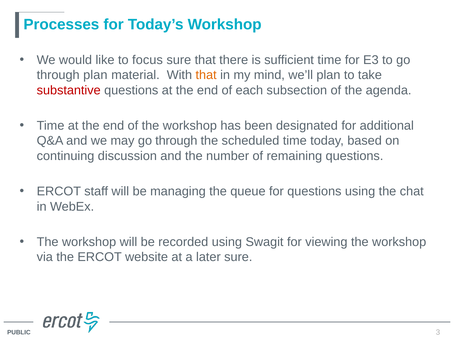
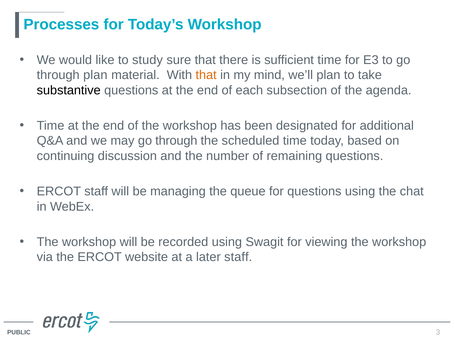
focus: focus -> study
substantive colour: red -> black
later sure: sure -> staff
